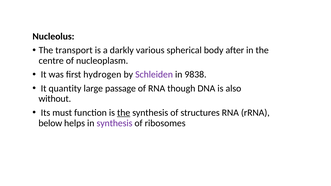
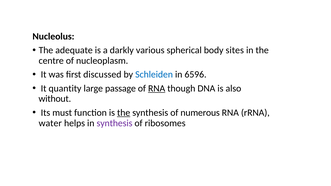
transport: transport -> adequate
after: after -> sites
hydrogen: hydrogen -> discussed
Schleiden colour: purple -> blue
9838: 9838 -> 6596
RNA at (157, 88) underline: none -> present
structures: structures -> numerous
below: below -> water
